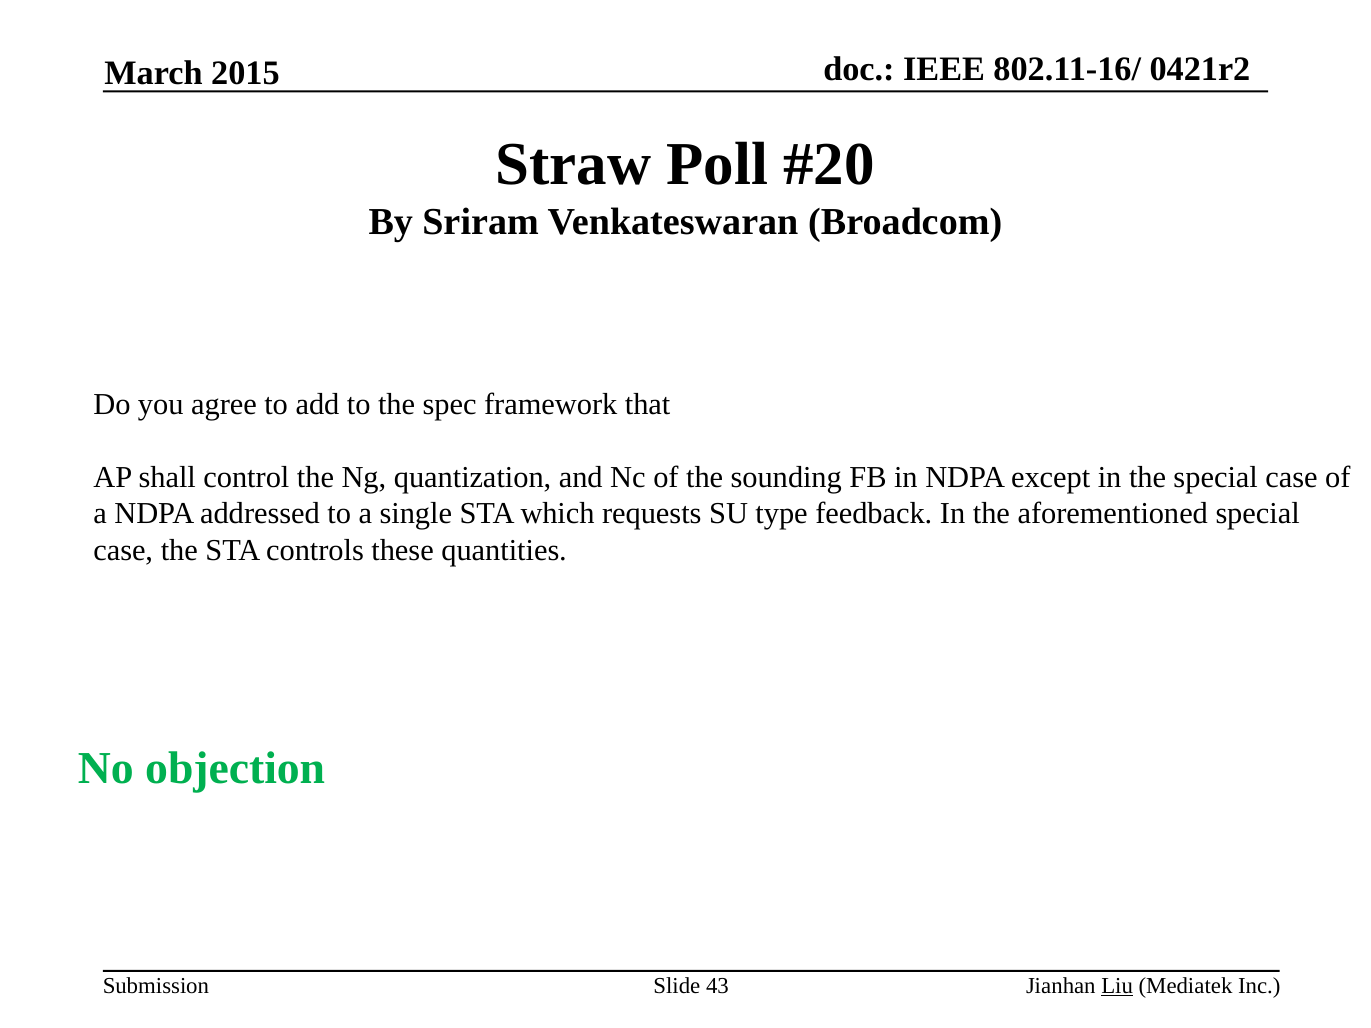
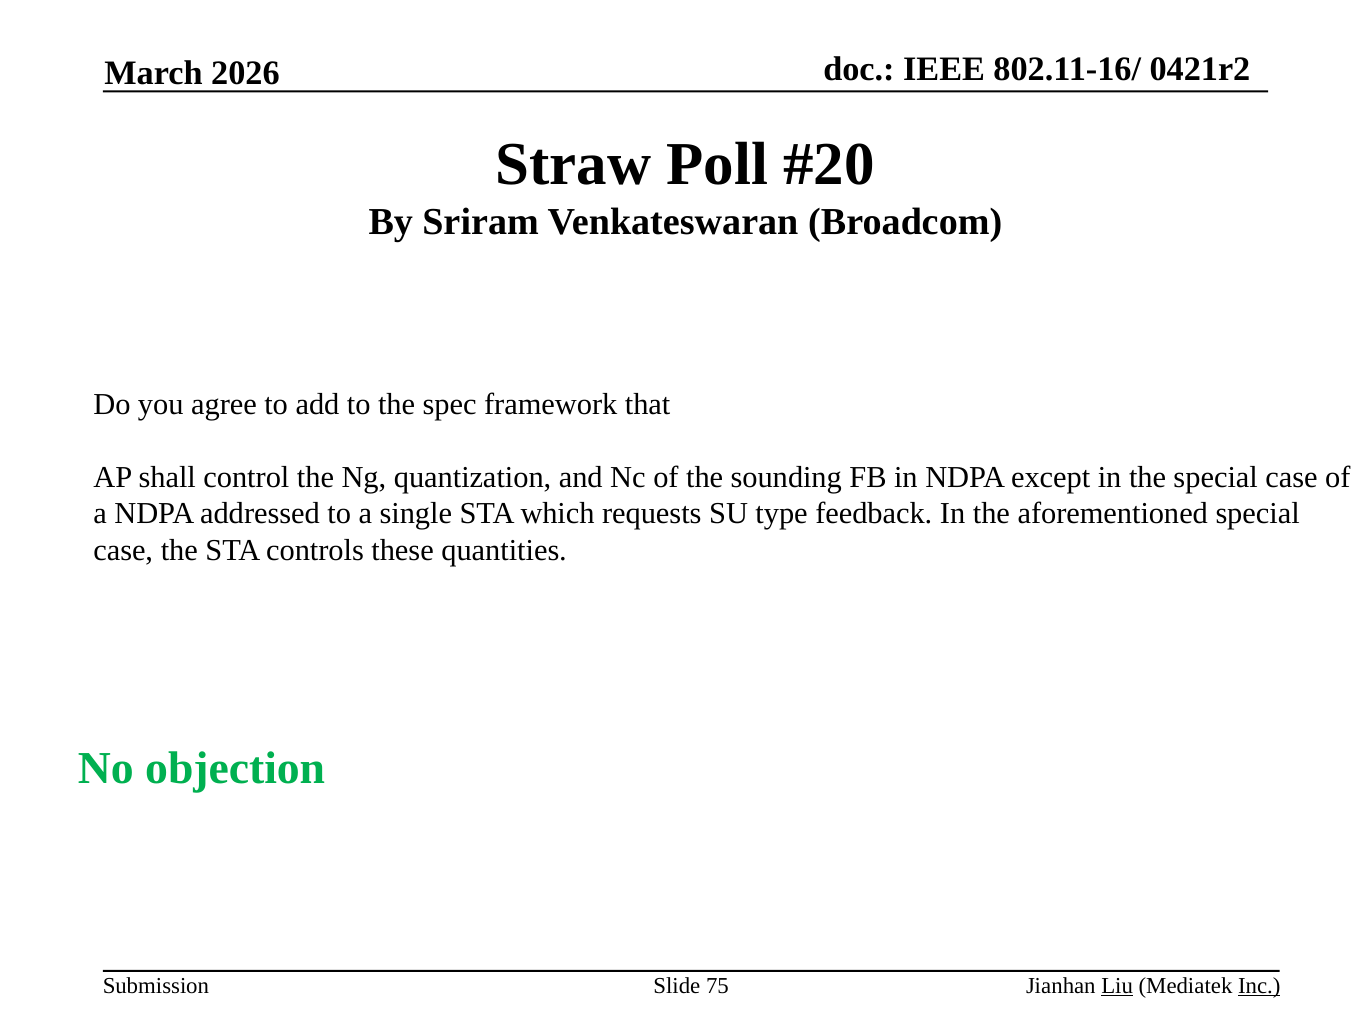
2015: 2015 -> 2026
43: 43 -> 75
Inc underline: none -> present
